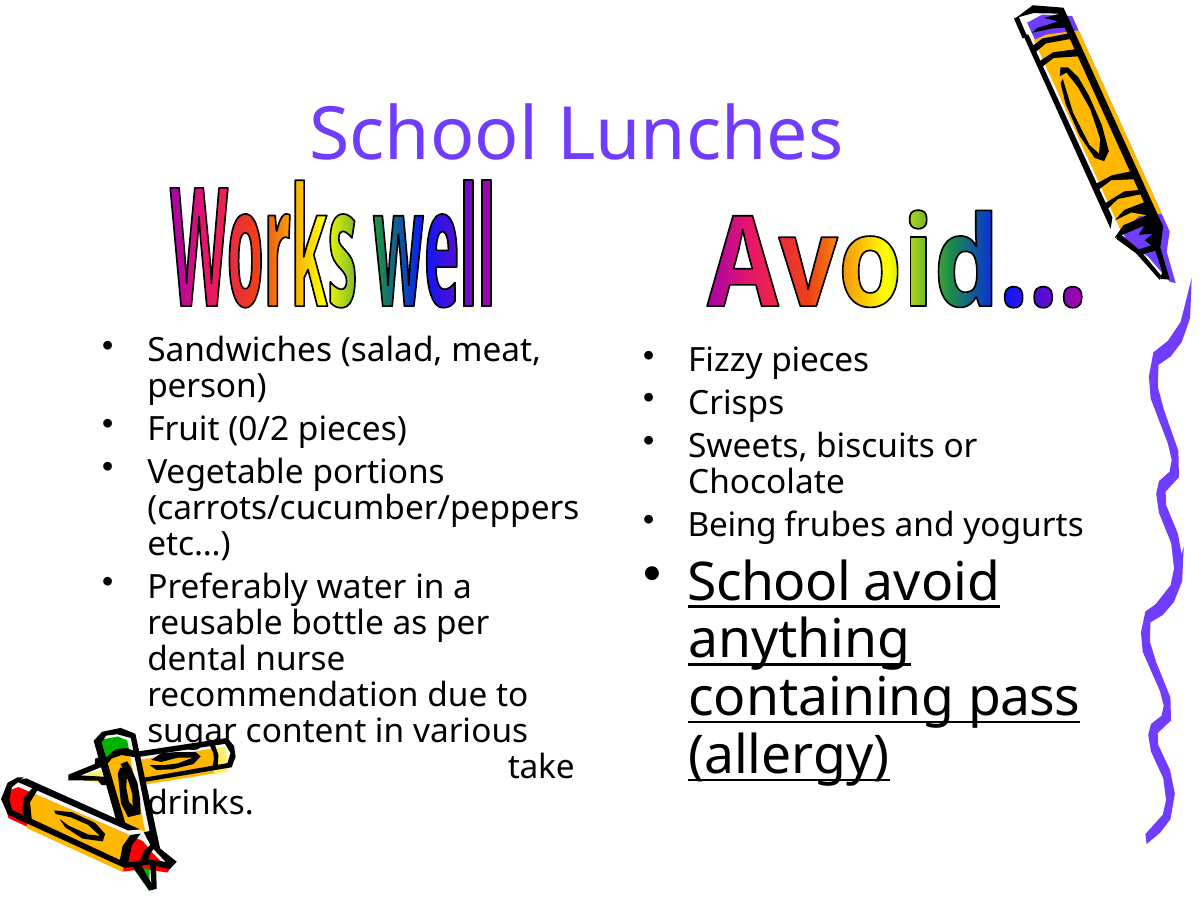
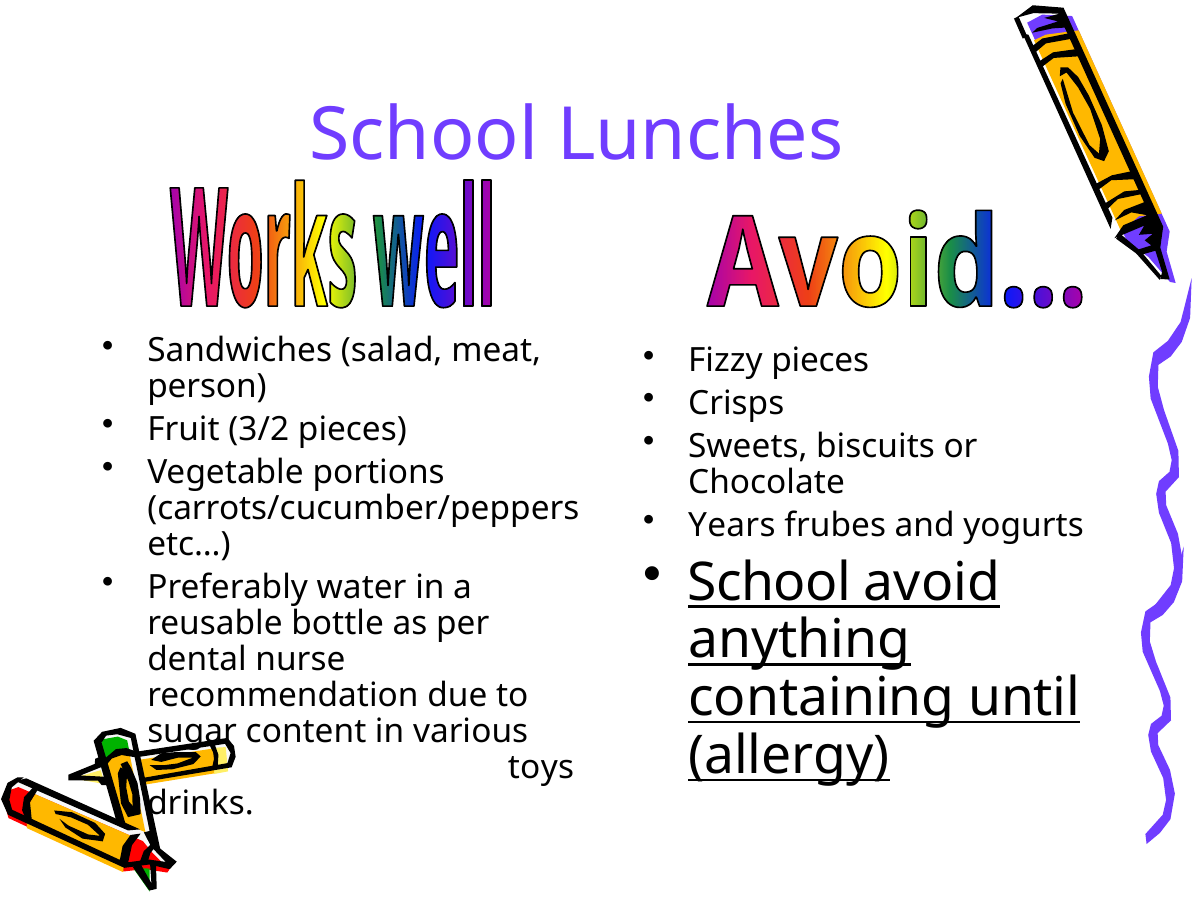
0/2: 0/2 -> 3/2
Being: Being -> Years
pass: pass -> until
take: take -> toys
